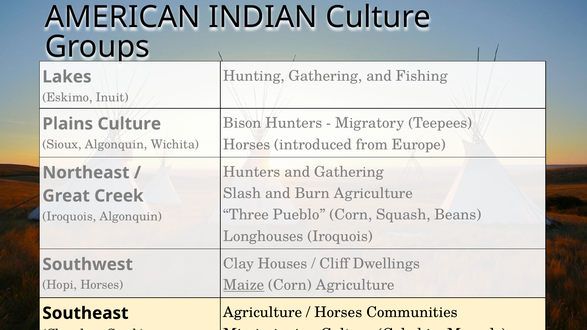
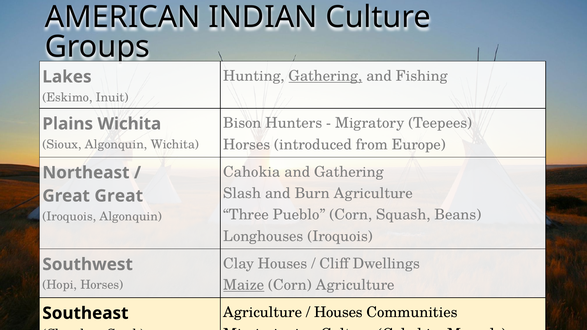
Gathering at (325, 76) underline: none -> present
Plains Culture: Culture -> Wichita
Hunters at (252, 172): Hunters -> Cahokia
Great Creek: Creek -> Great
Horses at (338, 313): Horses -> Houses
